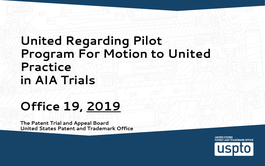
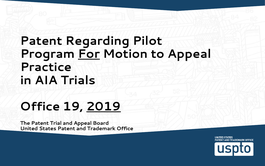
United at (41, 41): United -> Patent
For underline: none -> present
to United: United -> Appeal
